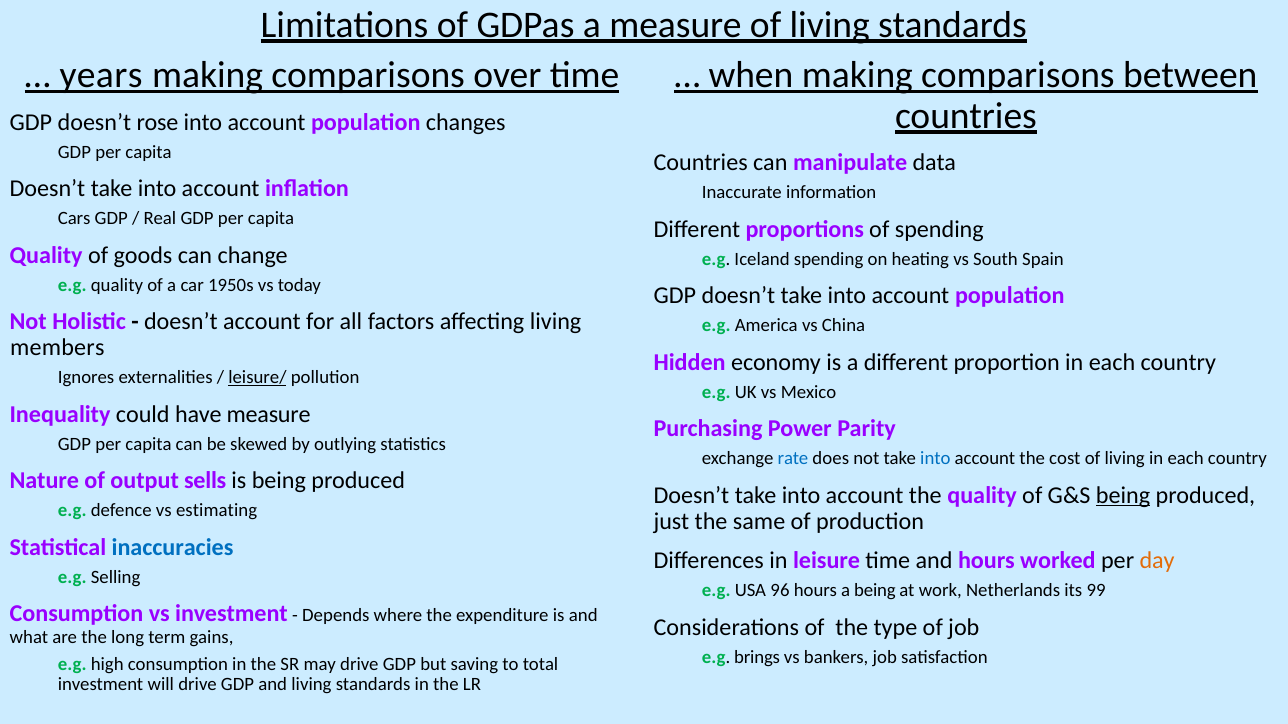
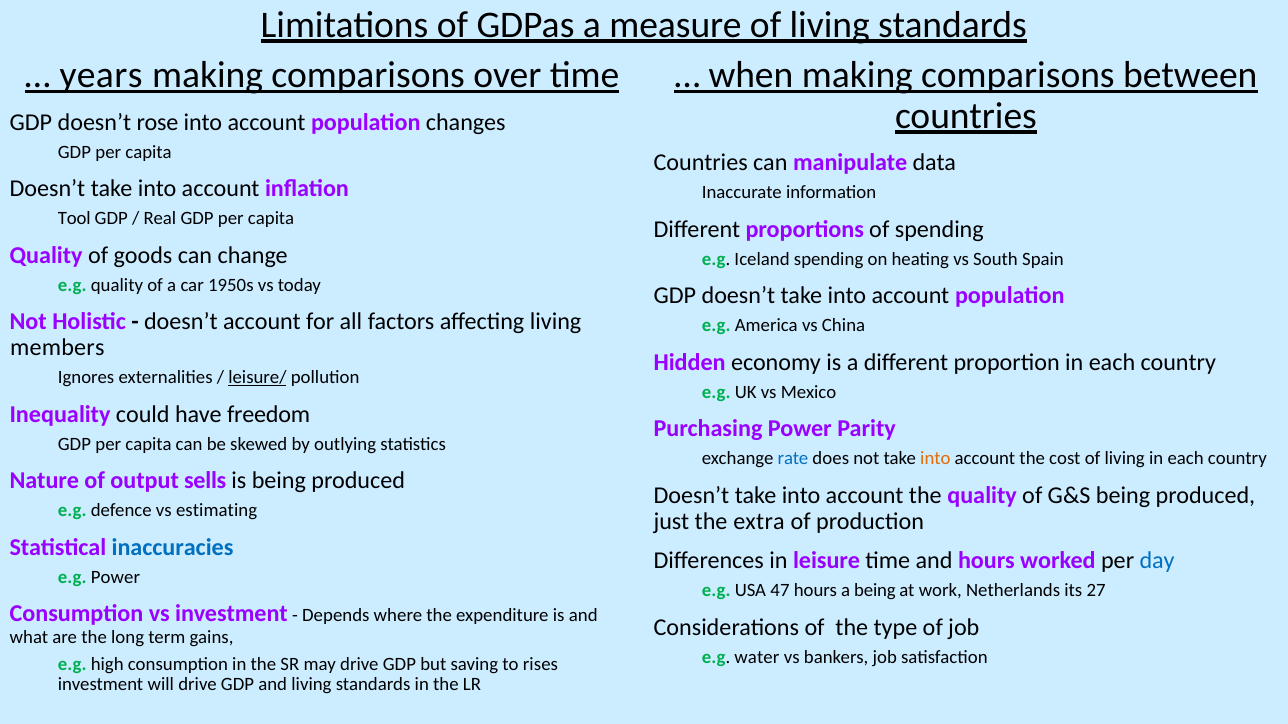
Cars: Cars -> Tool
have measure: measure -> freedom
into at (935, 459) colour: blue -> orange
being at (1123, 495) underline: present -> none
same: same -> extra
day colour: orange -> blue
e.g Selling: Selling -> Power
96: 96 -> 47
99: 99 -> 27
brings: brings -> water
total: total -> rises
